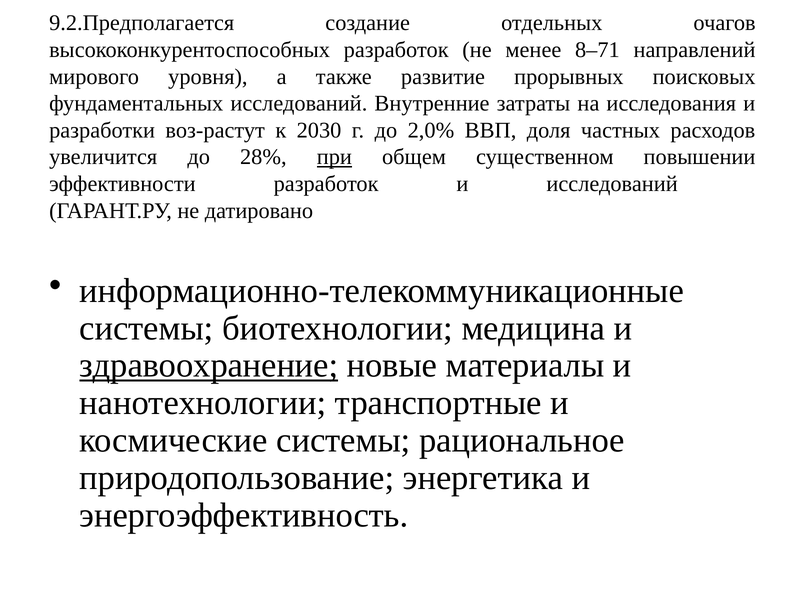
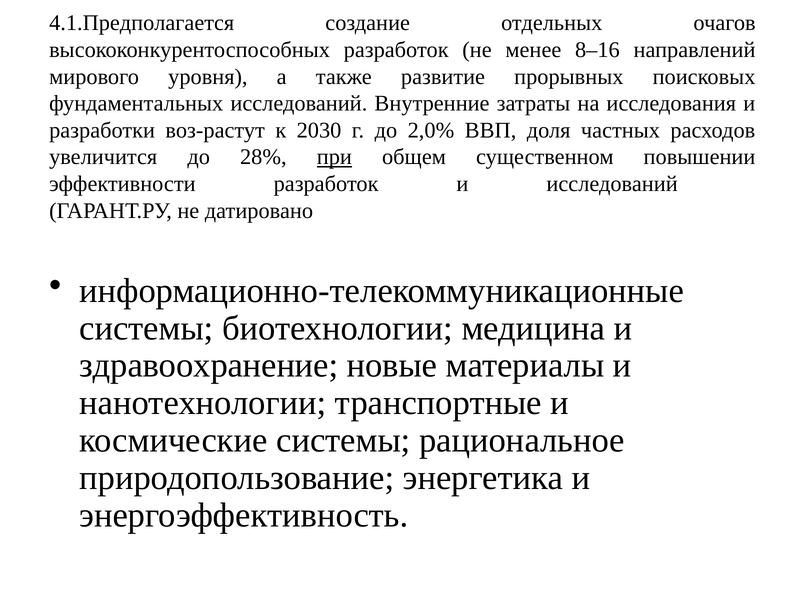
9.2.Предполагается: 9.2.Предполагается -> 4.1.Предполагается
8–71: 8–71 -> 8–16
здравоохранение underline: present -> none
